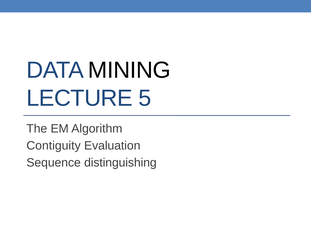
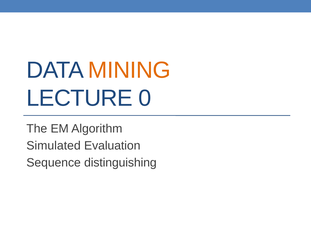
MINING colour: black -> orange
5: 5 -> 0
Contiguity: Contiguity -> Simulated
